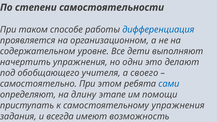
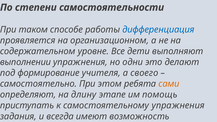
начертить: начертить -> выполнении
обобщающего: обобщающего -> формирование
сами colour: blue -> orange
помощи: помощи -> помощь
